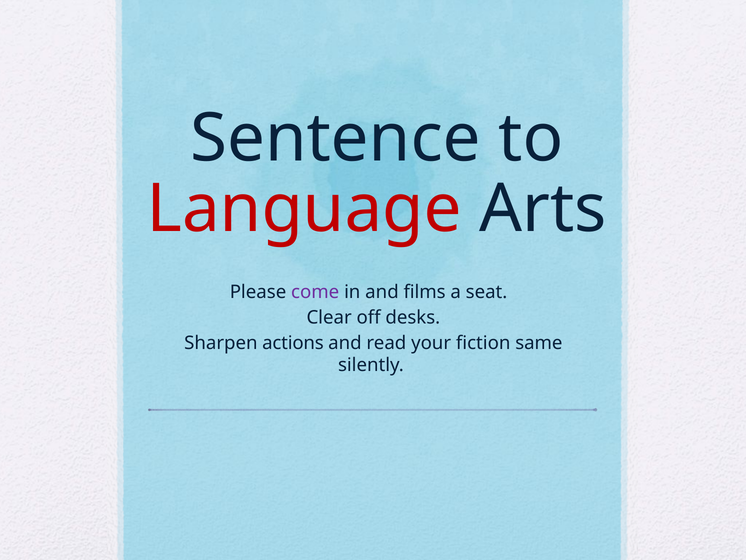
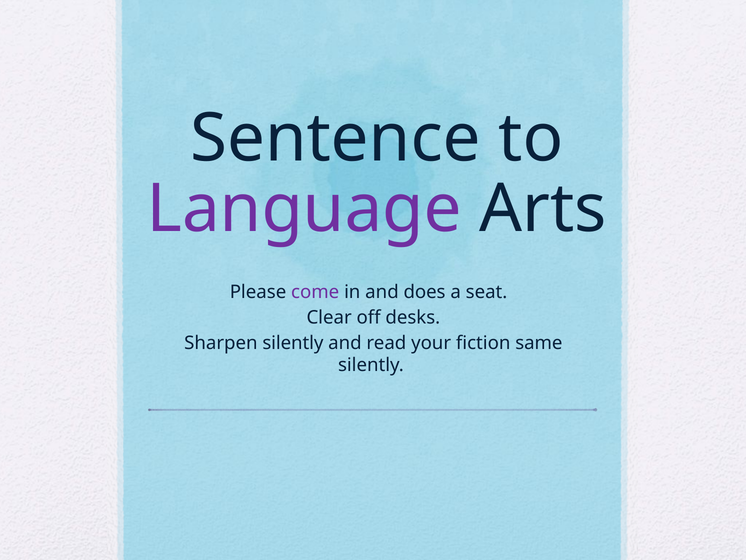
Language colour: red -> purple
films: films -> does
Sharpen actions: actions -> silently
